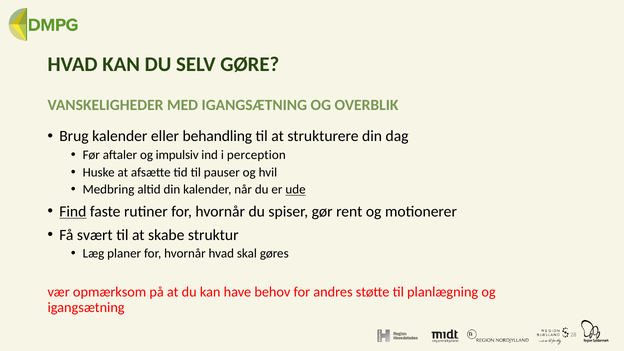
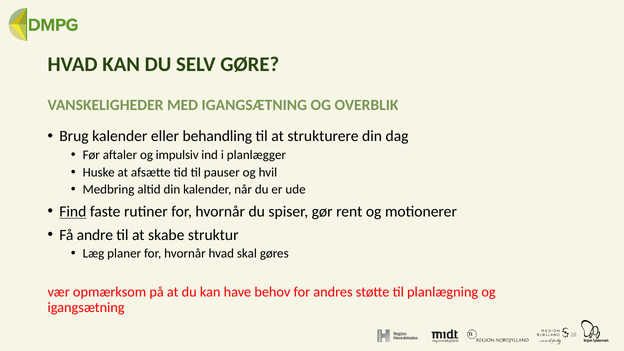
perception: perception -> planlægger
ude underline: present -> none
svært: svært -> andre
